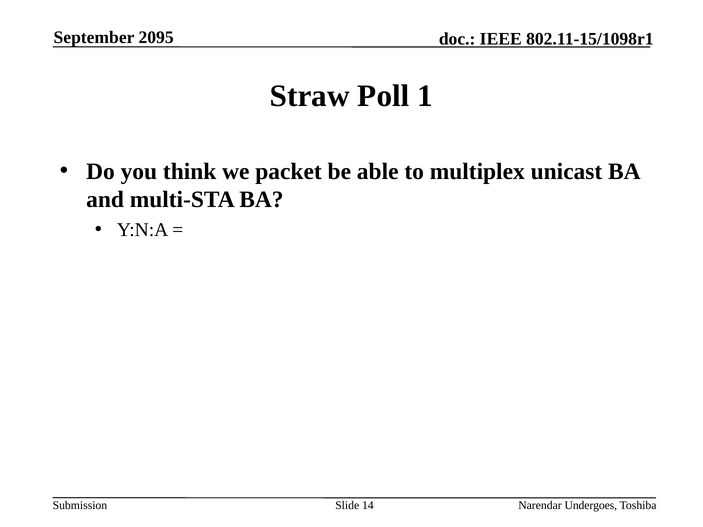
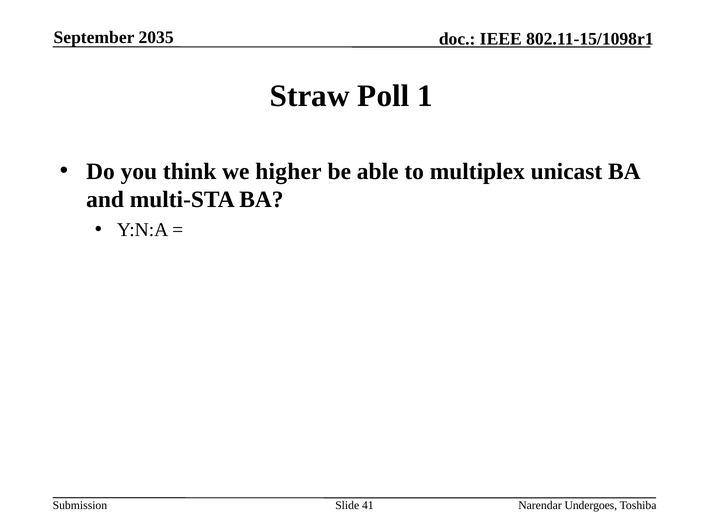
2095: 2095 -> 2035
packet: packet -> higher
14: 14 -> 41
